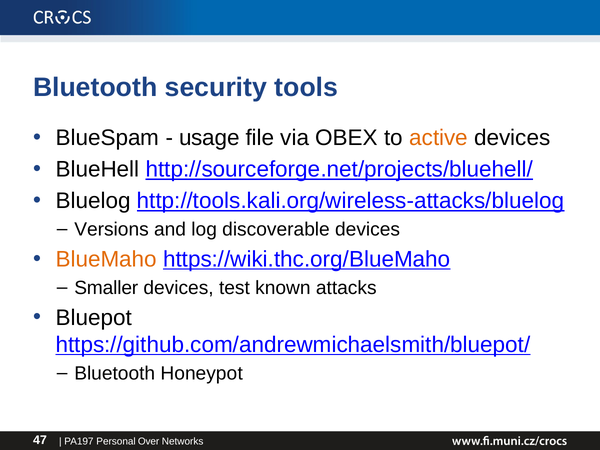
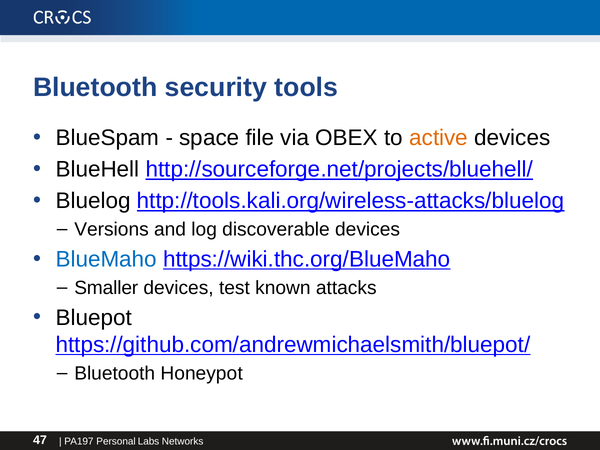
usage: usage -> space
BlueMaho colour: orange -> blue
Over: Over -> Labs
